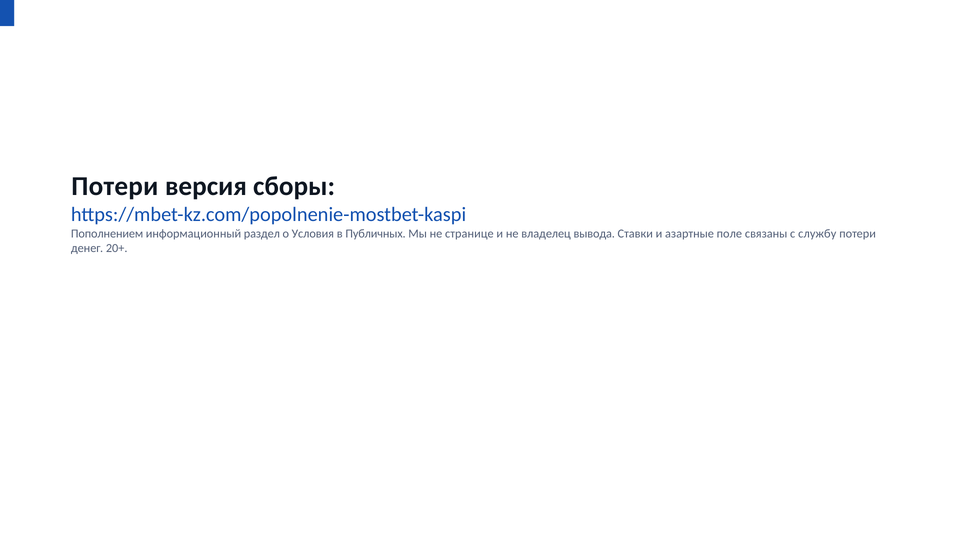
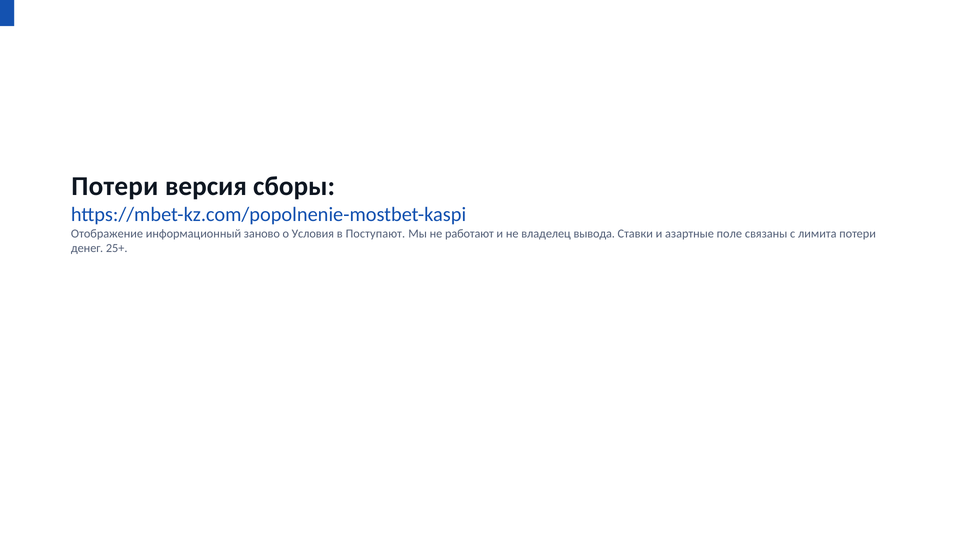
Пополнением: Пополнением -> Отображение
раздел: раздел -> заново
Публичных: Публичных -> Поступают
странице: странице -> работают
службу: службу -> лимита
20+: 20+ -> 25+
